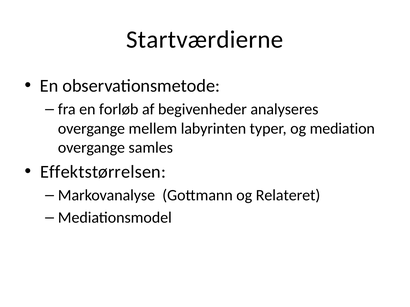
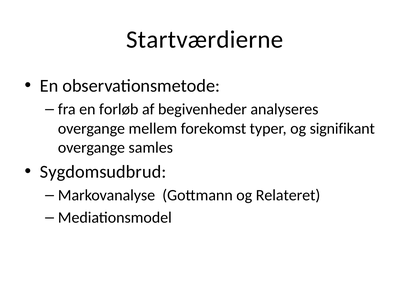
labyrinten: labyrinten -> forekomst
mediation: mediation -> signifikant
Effektstørrelsen: Effektstørrelsen -> Sygdomsudbrud
